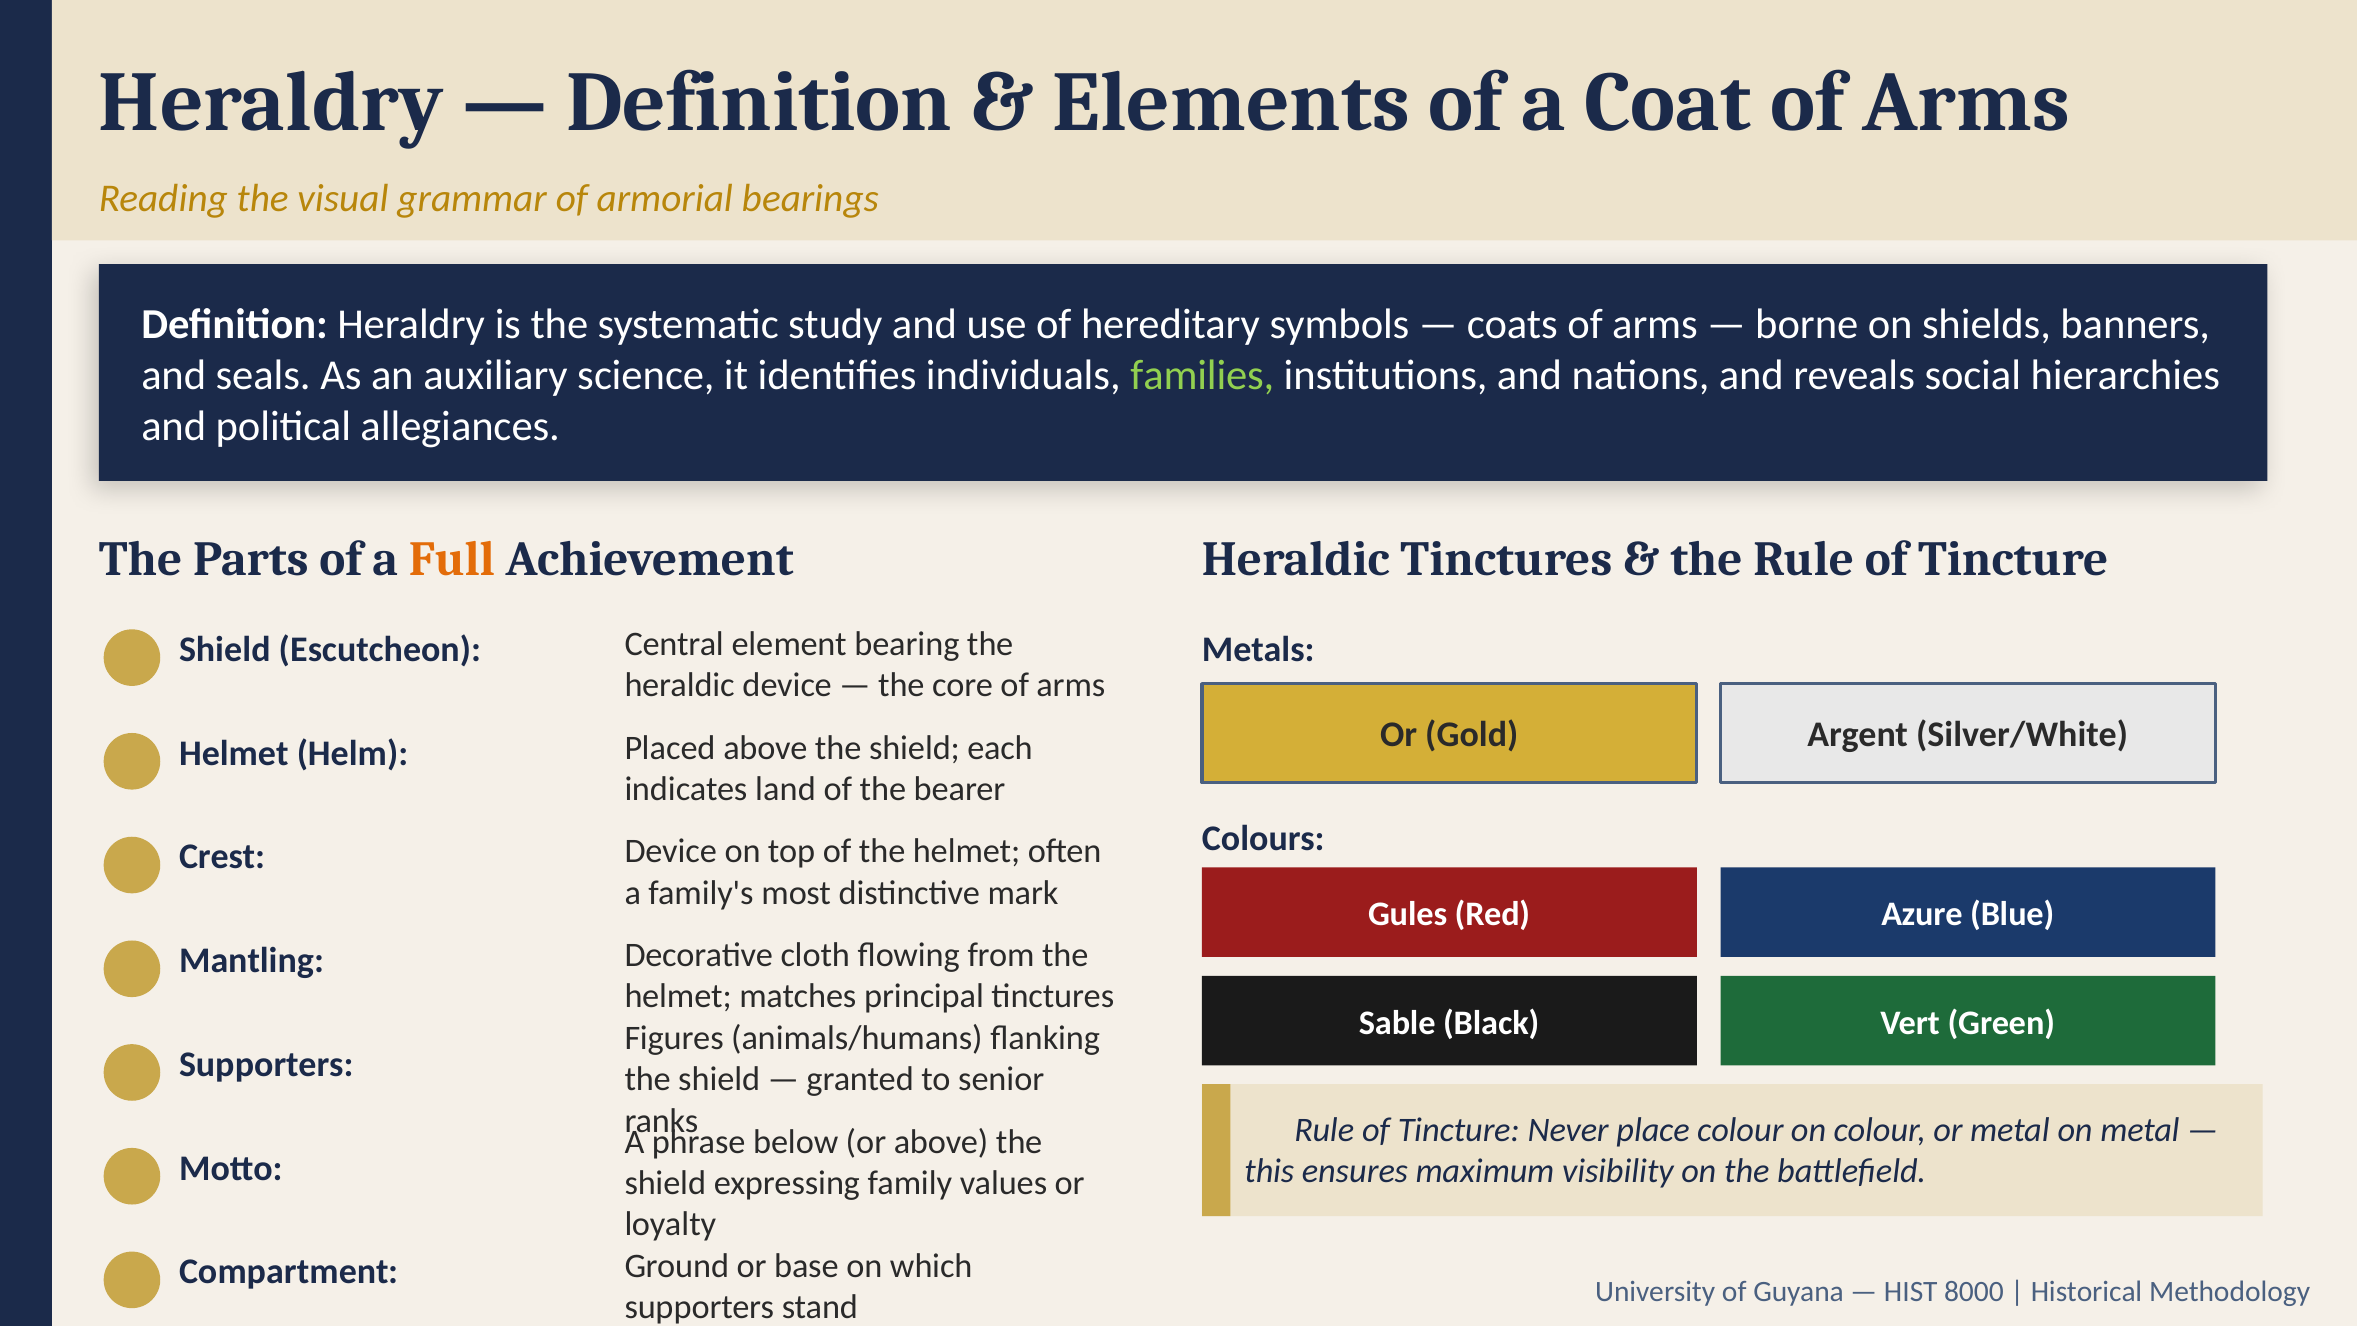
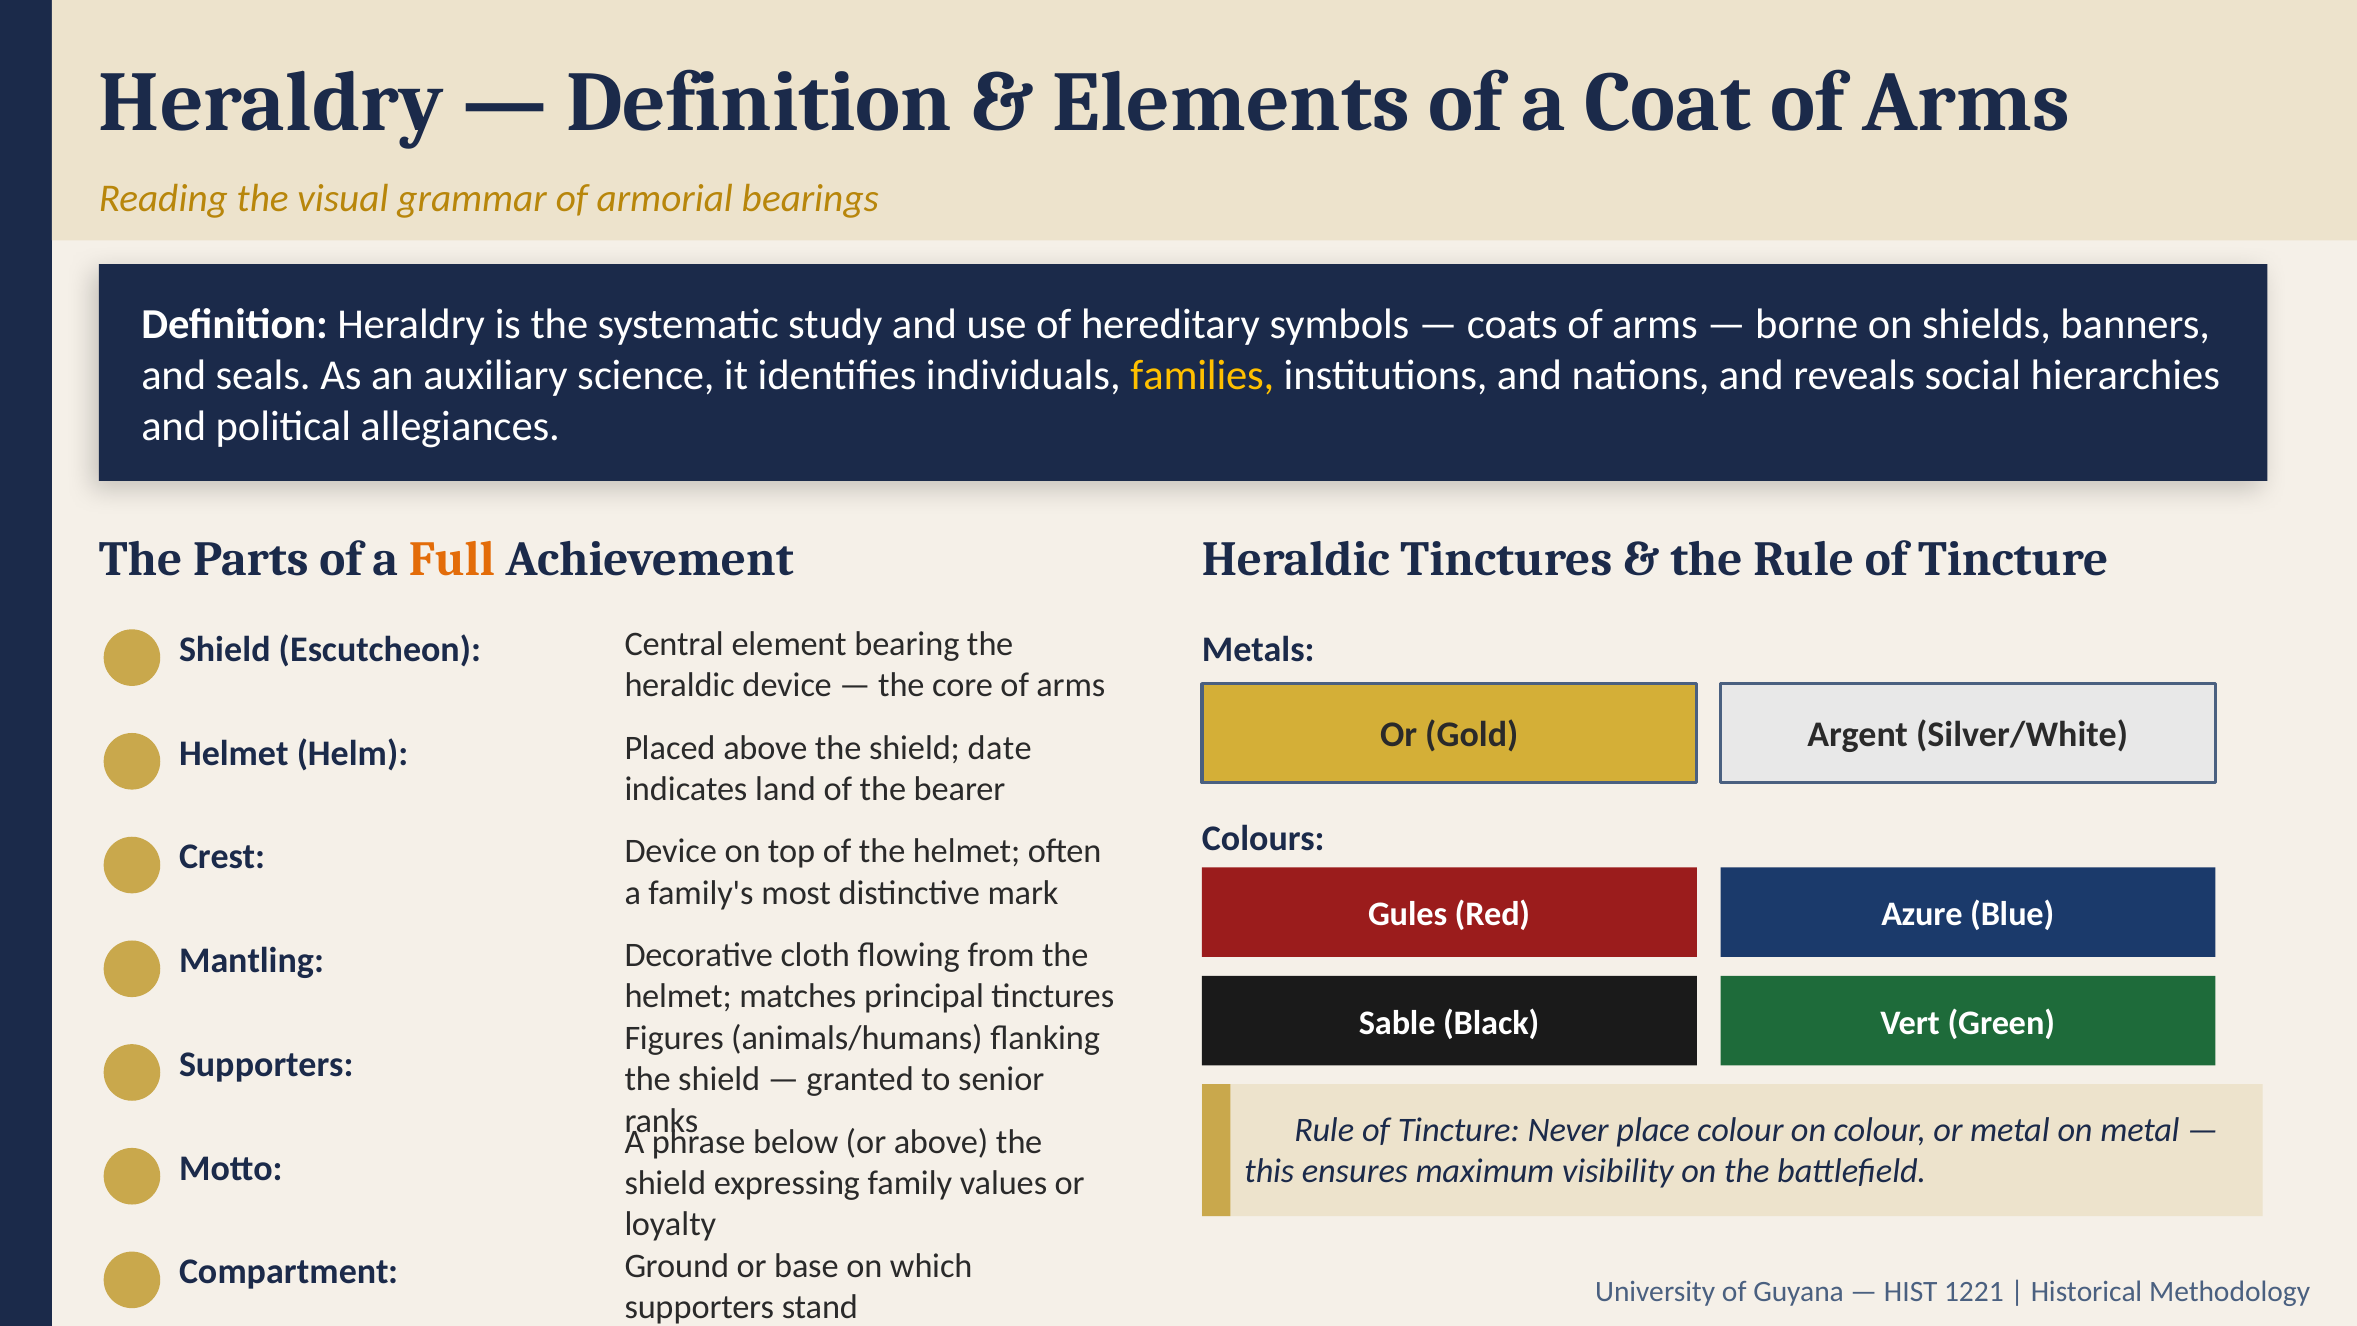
families colour: light green -> yellow
each: each -> date
8000: 8000 -> 1221
